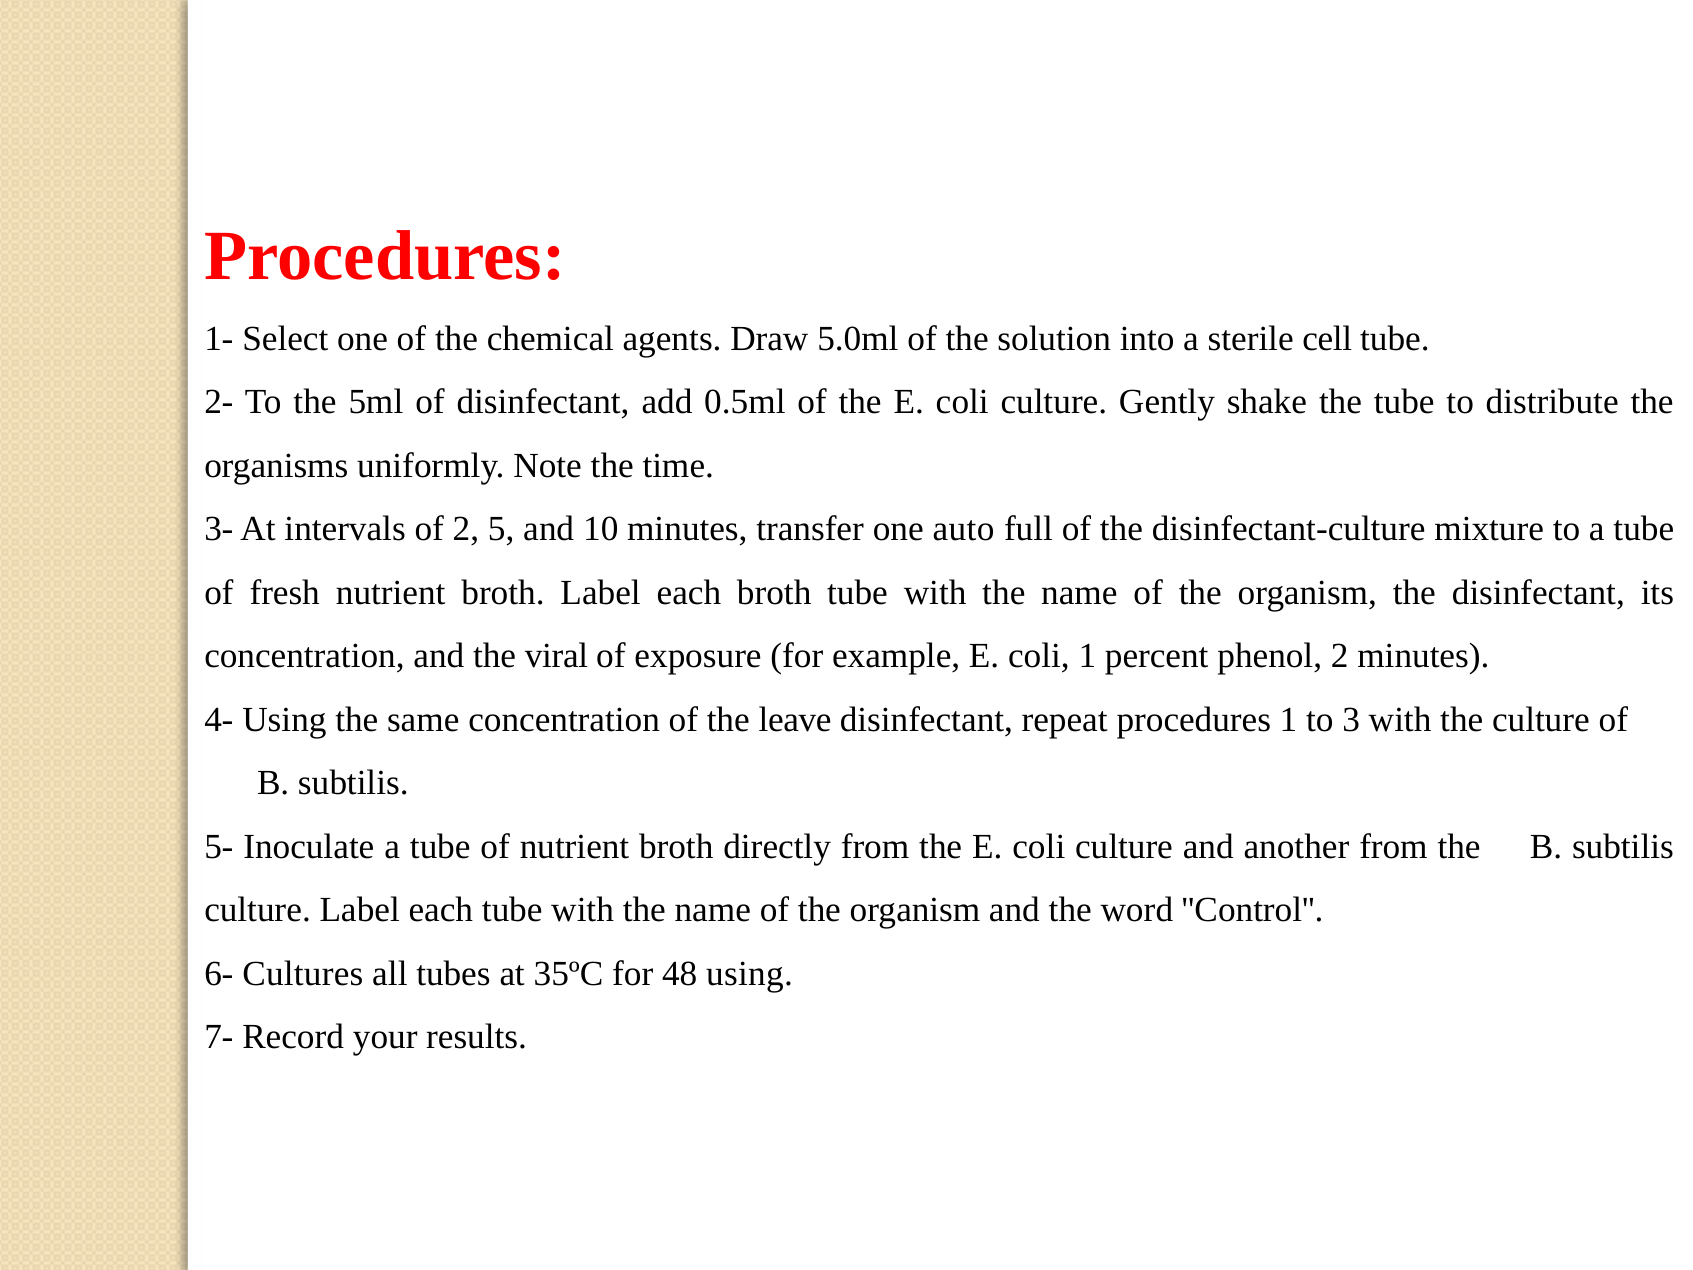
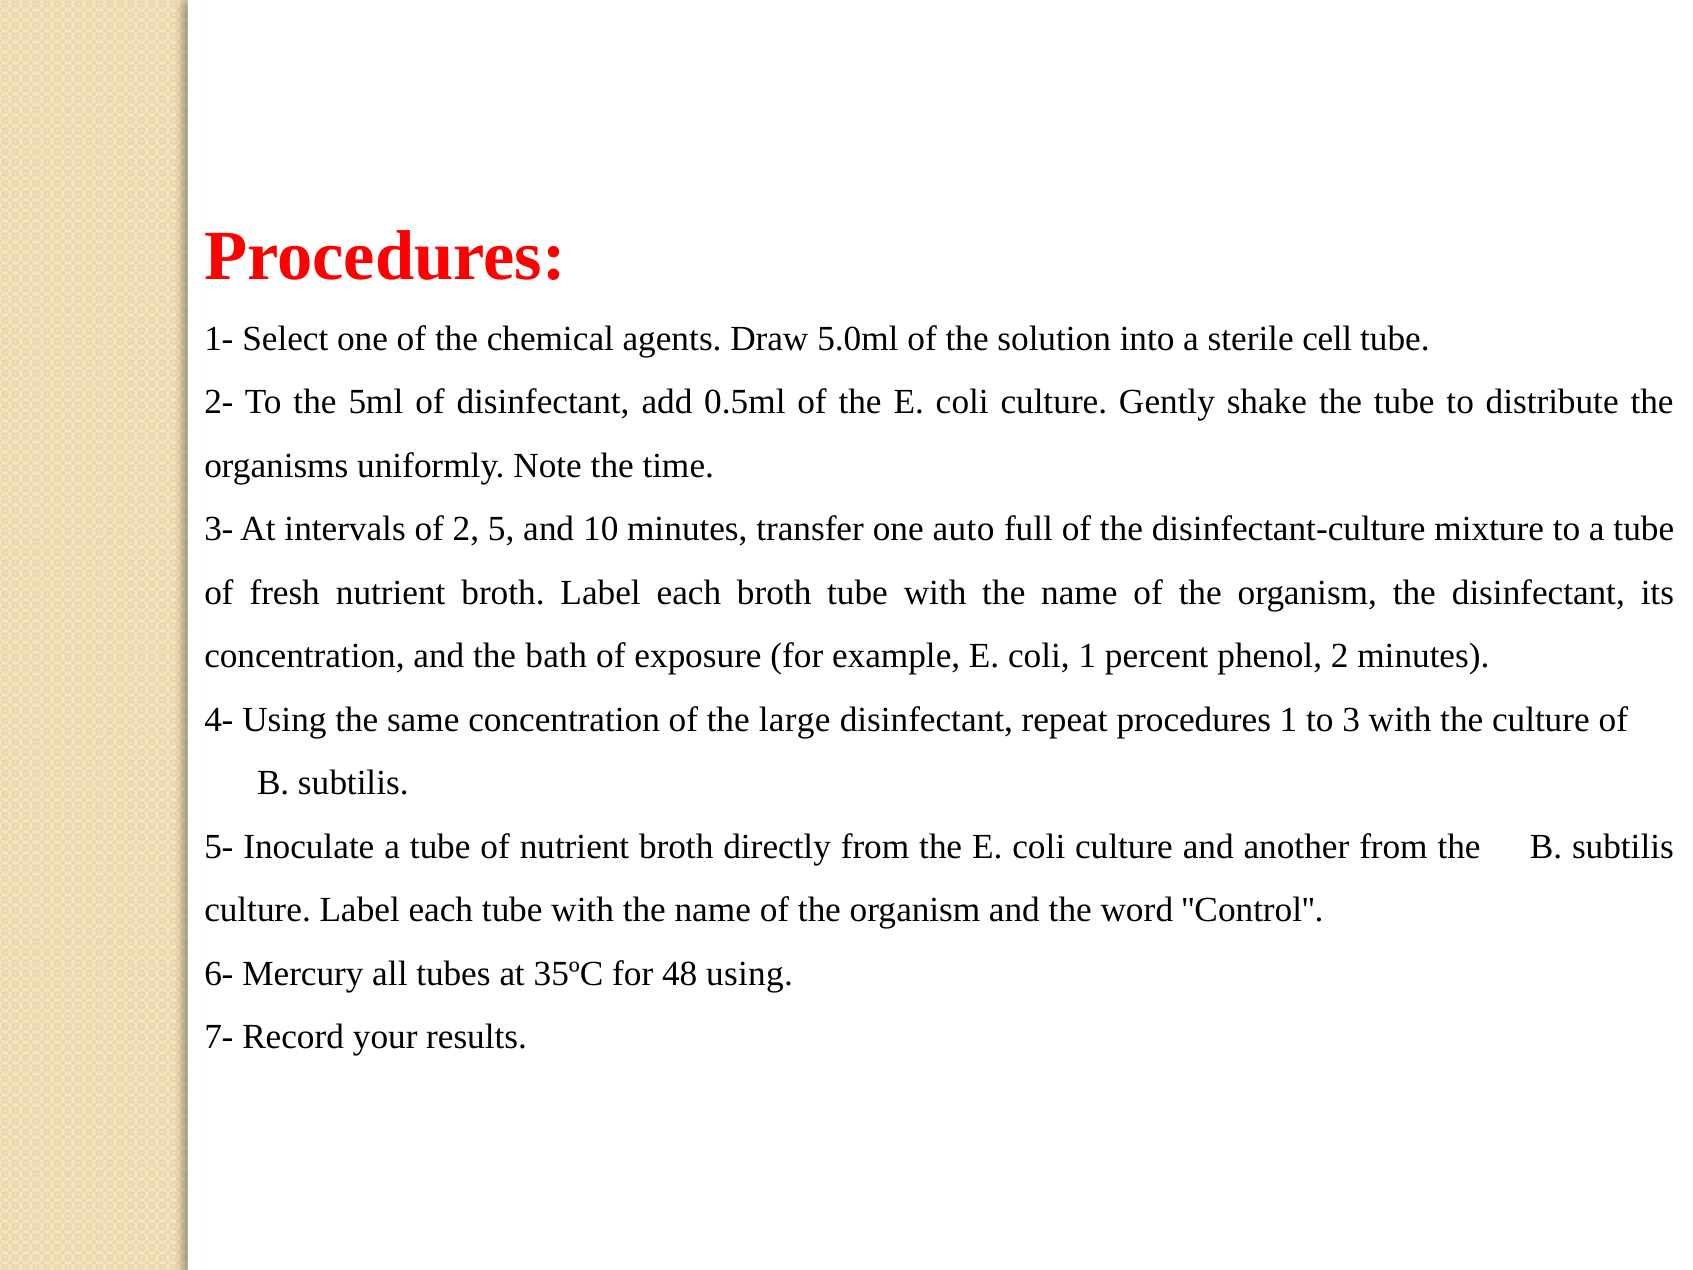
viral: viral -> bath
leave: leave -> large
Cultures: Cultures -> Mercury
